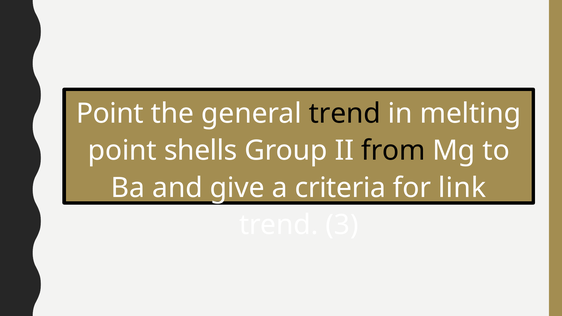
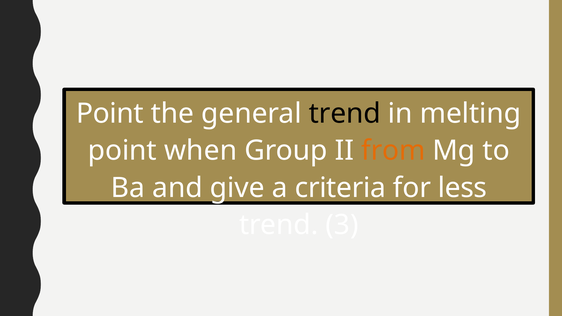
shells: shells -> when
from colour: black -> orange
link: link -> less
